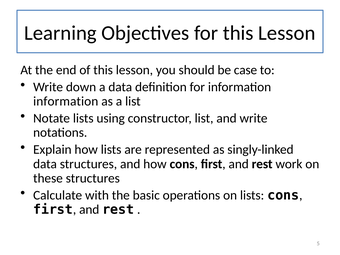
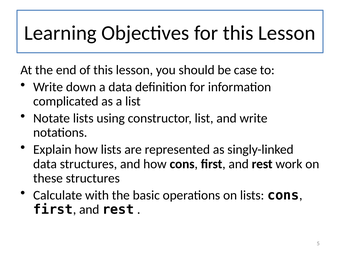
information at (66, 101): information -> complicated
